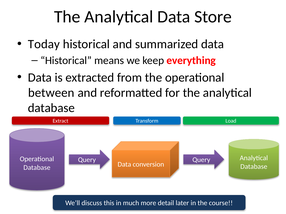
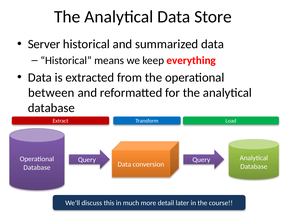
Today: Today -> Server
